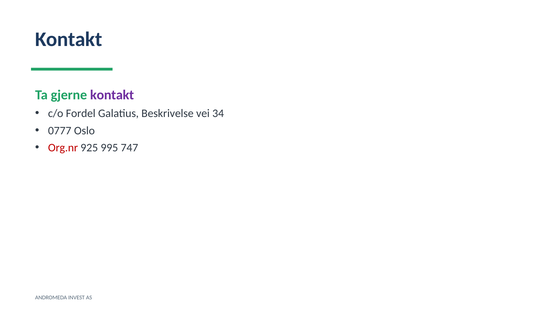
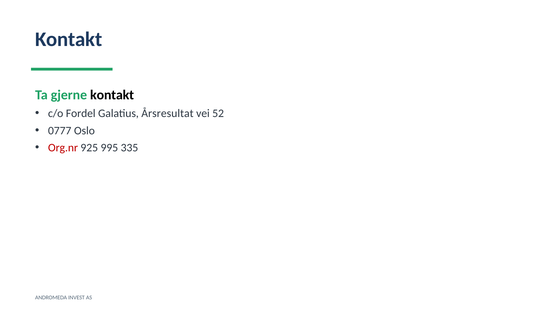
kontakt at (112, 95) colour: purple -> black
Beskrivelse: Beskrivelse -> Årsresultat
34: 34 -> 52
747: 747 -> 335
